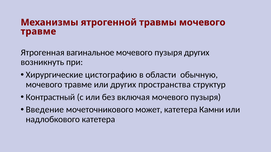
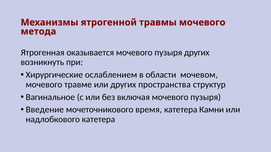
травме at (38, 32): травме -> метода
вагинальное: вагинальное -> оказывается
цистографию: цистографию -> ослаблением
обычную: обычную -> мочевом
Контрастный: Контрастный -> Вагинальное
может: может -> время
